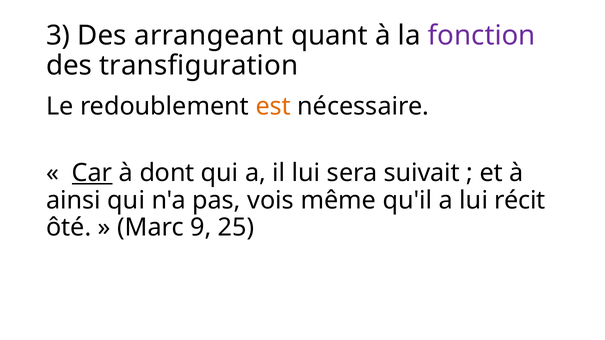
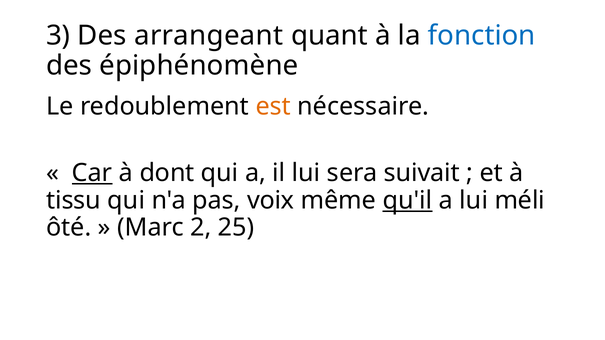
fonction colour: purple -> blue
transfiguration: transfiguration -> épiphénomène
ainsi: ainsi -> tissu
vois: vois -> voix
qu'il underline: none -> present
récit: récit -> méli
9: 9 -> 2
